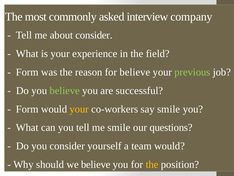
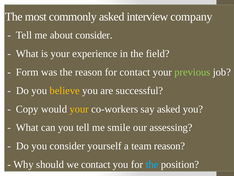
for believe: believe -> contact
believe at (65, 90) colour: light green -> yellow
Form at (27, 109): Form -> Copy
say smile: smile -> asked
questions: questions -> assessing
team would: would -> reason
we believe: believe -> contact
the at (152, 164) colour: yellow -> light blue
